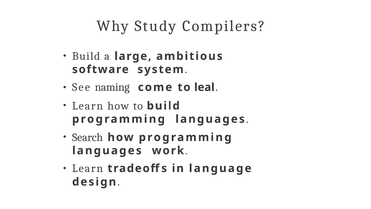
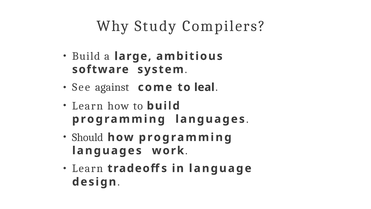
naming: naming -> against
Search: Search -> Should
